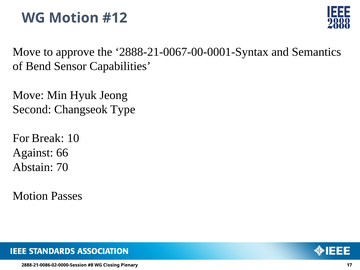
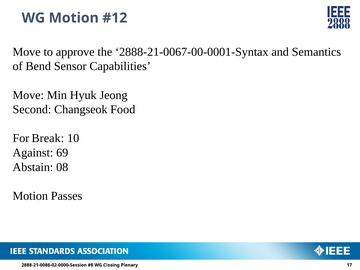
Type: Type -> Food
66: 66 -> 69
70: 70 -> 08
